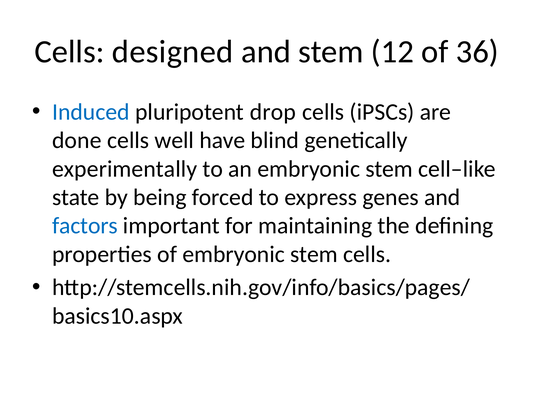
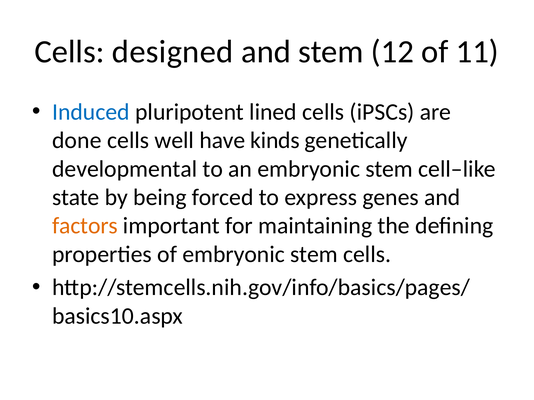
36: 36 -> 11
drop: drop -> lined
blind: blind -> kinds
experimentally: experimentally -> developmental
factors colour: blue -> orange
